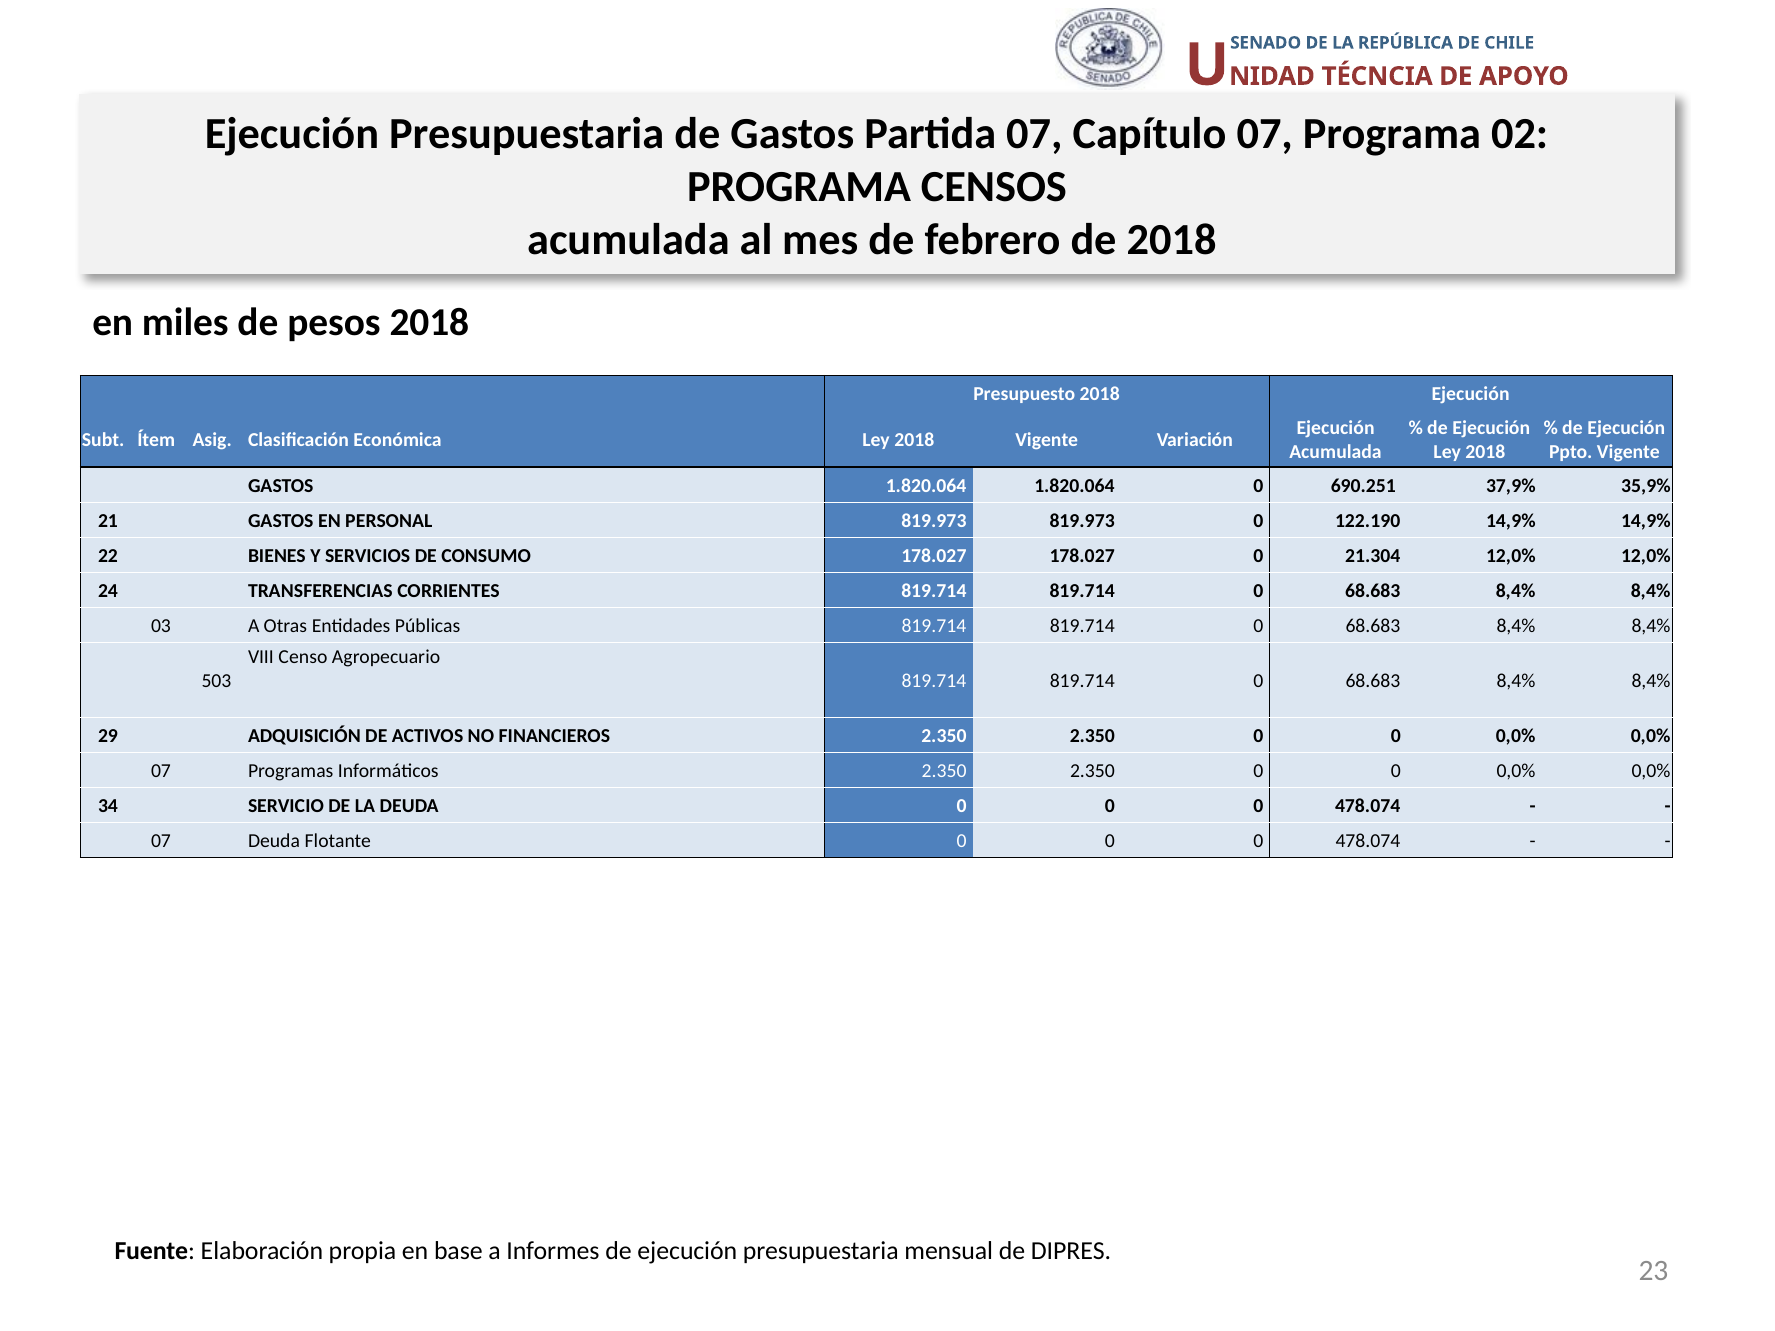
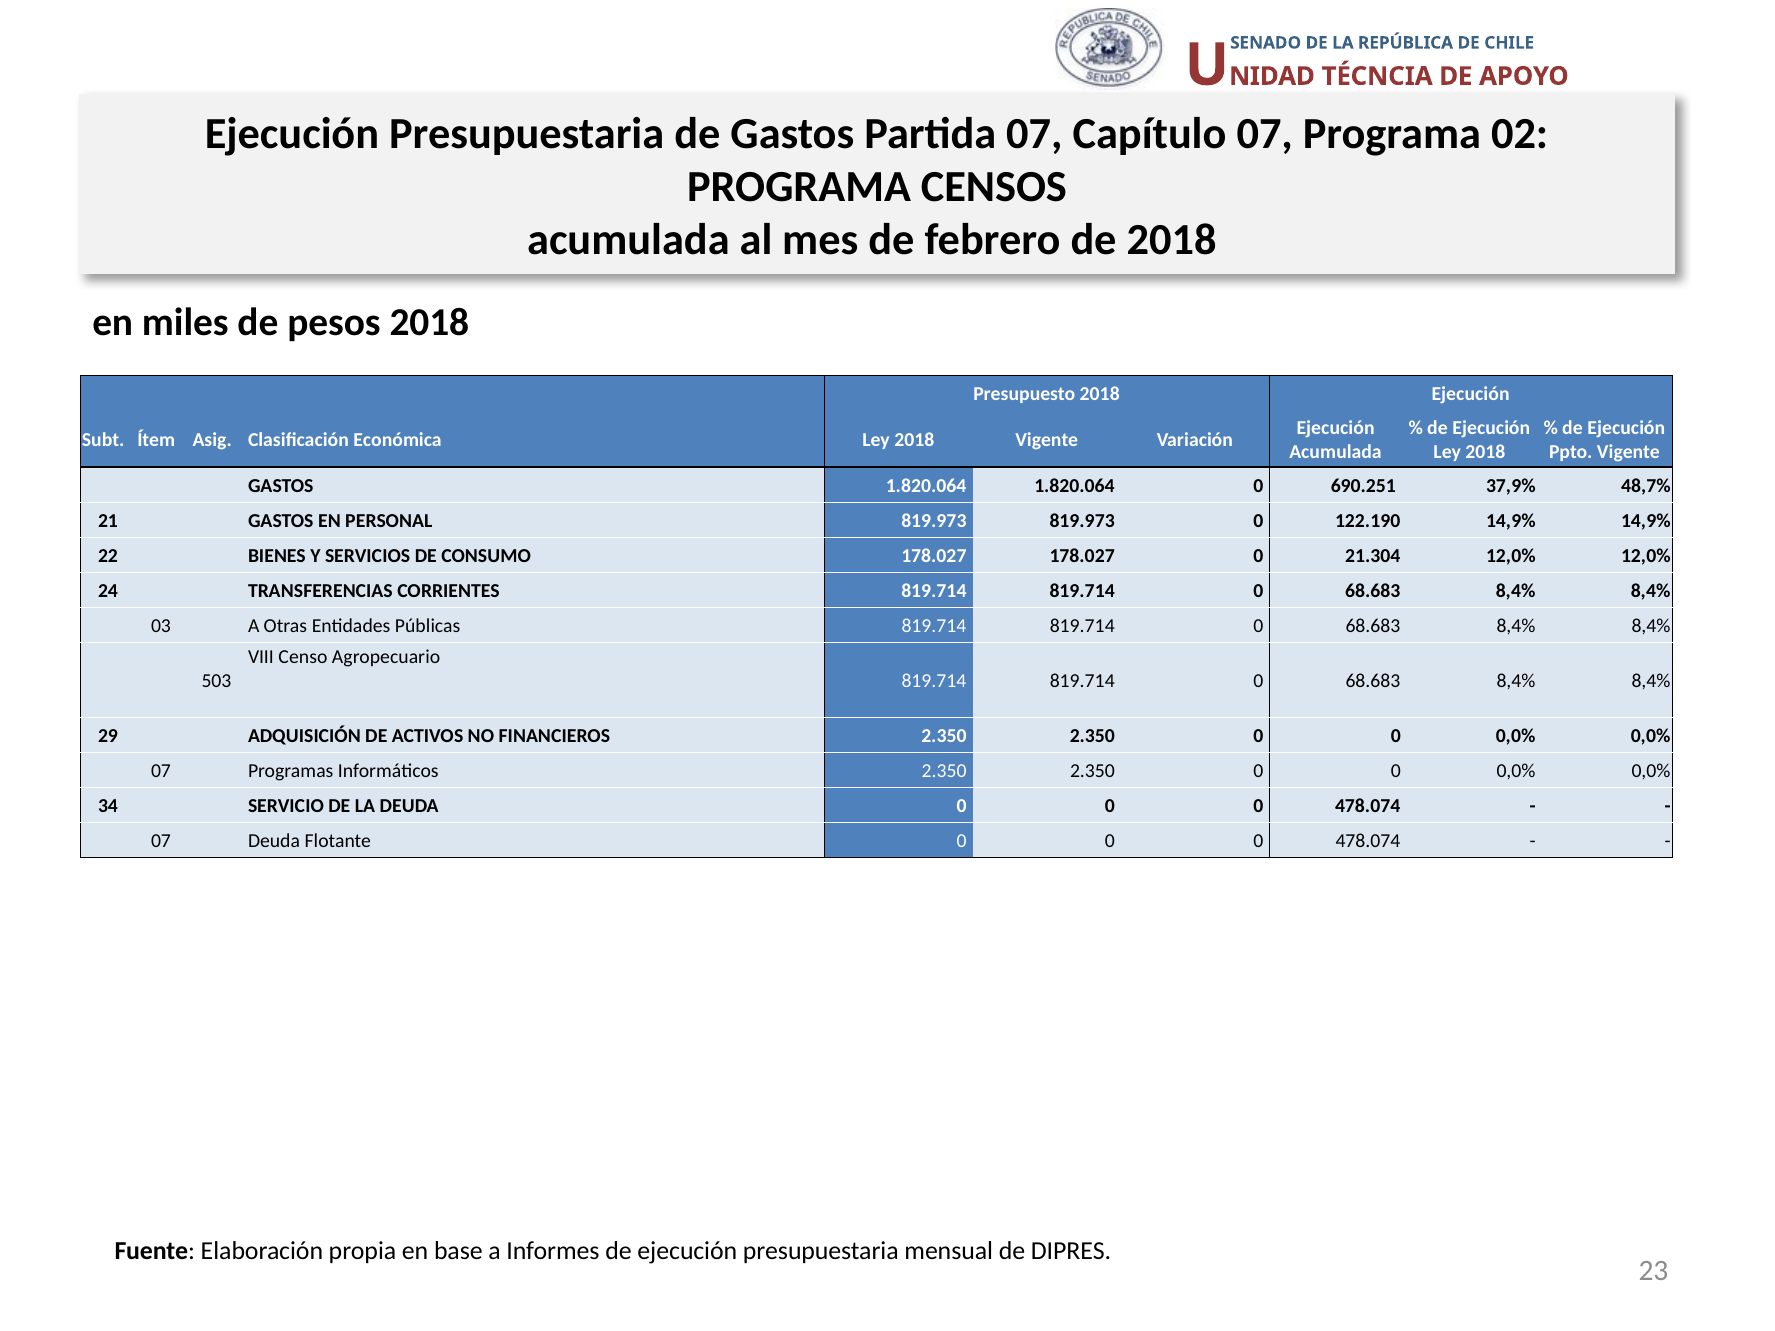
35,9%: 35,9% -> 48,7%
